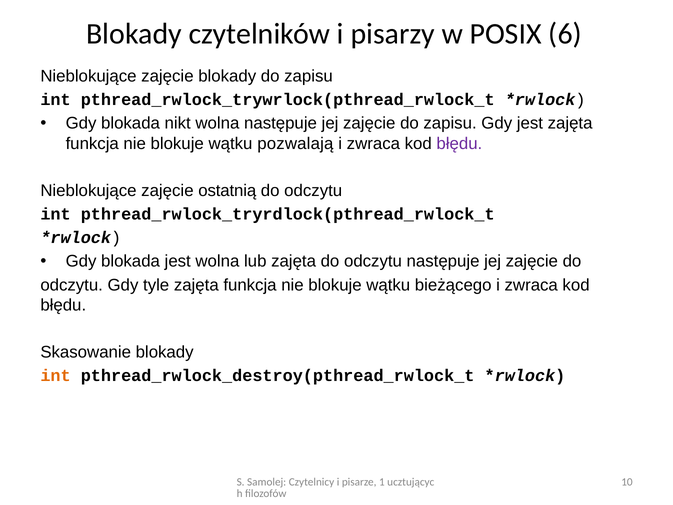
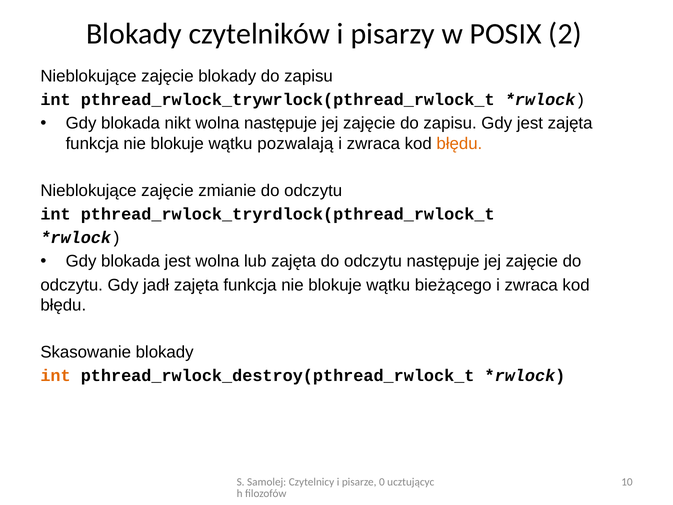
6: 6 -> 2
błędu at (459, 144) colour: purple -> orange
ostatnią: ostatnią -> zmianie
tyle: tyle -> jadł
1: 1 -> 0
